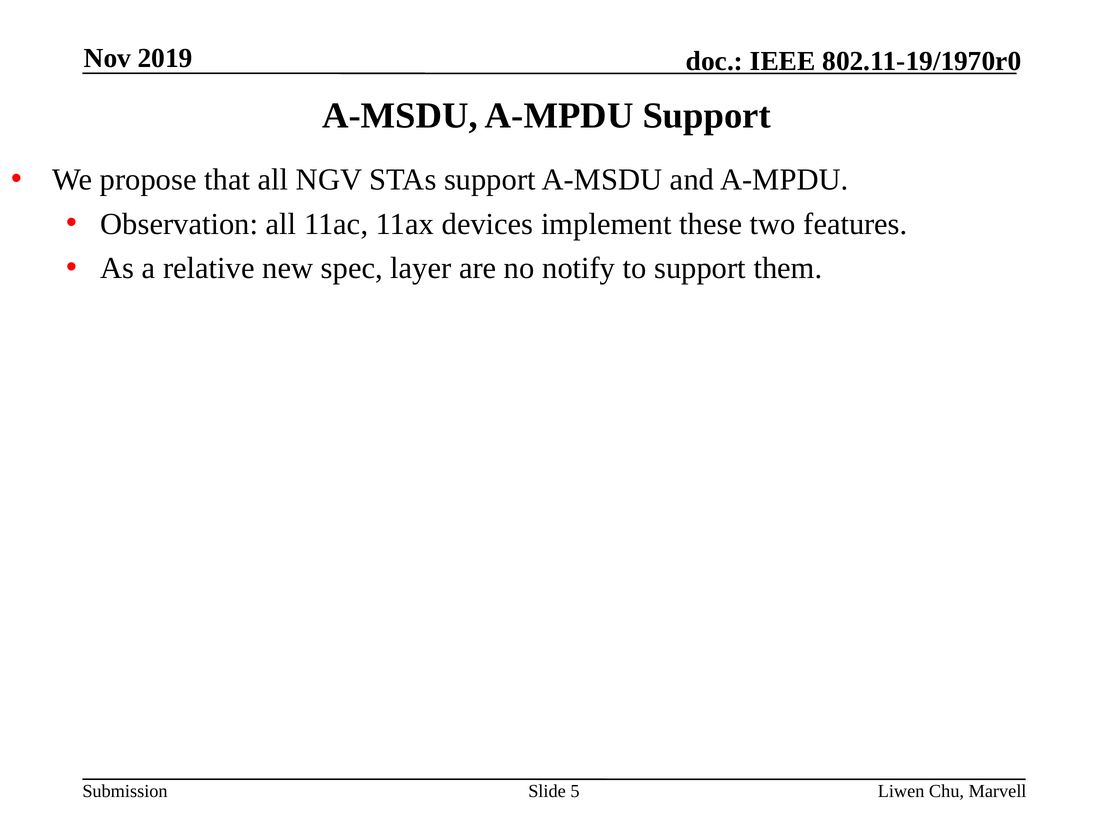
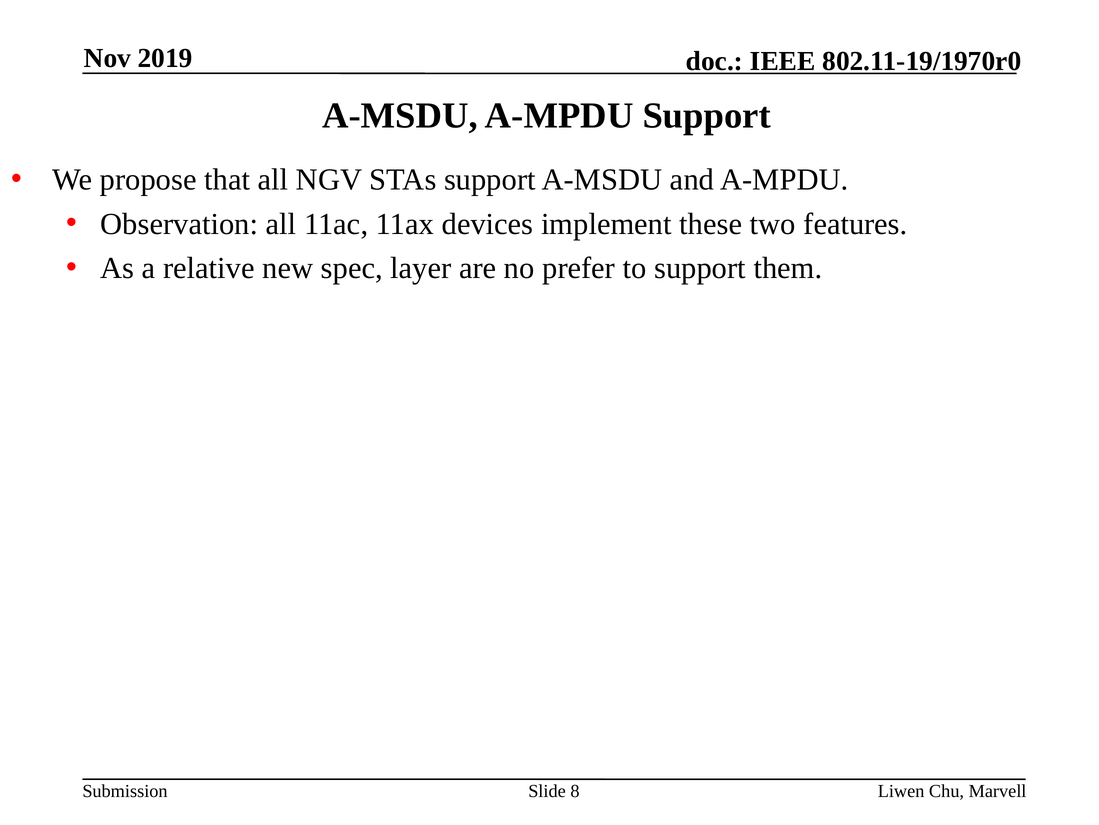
notify: notify -> prefer
5: 5 -> 8
